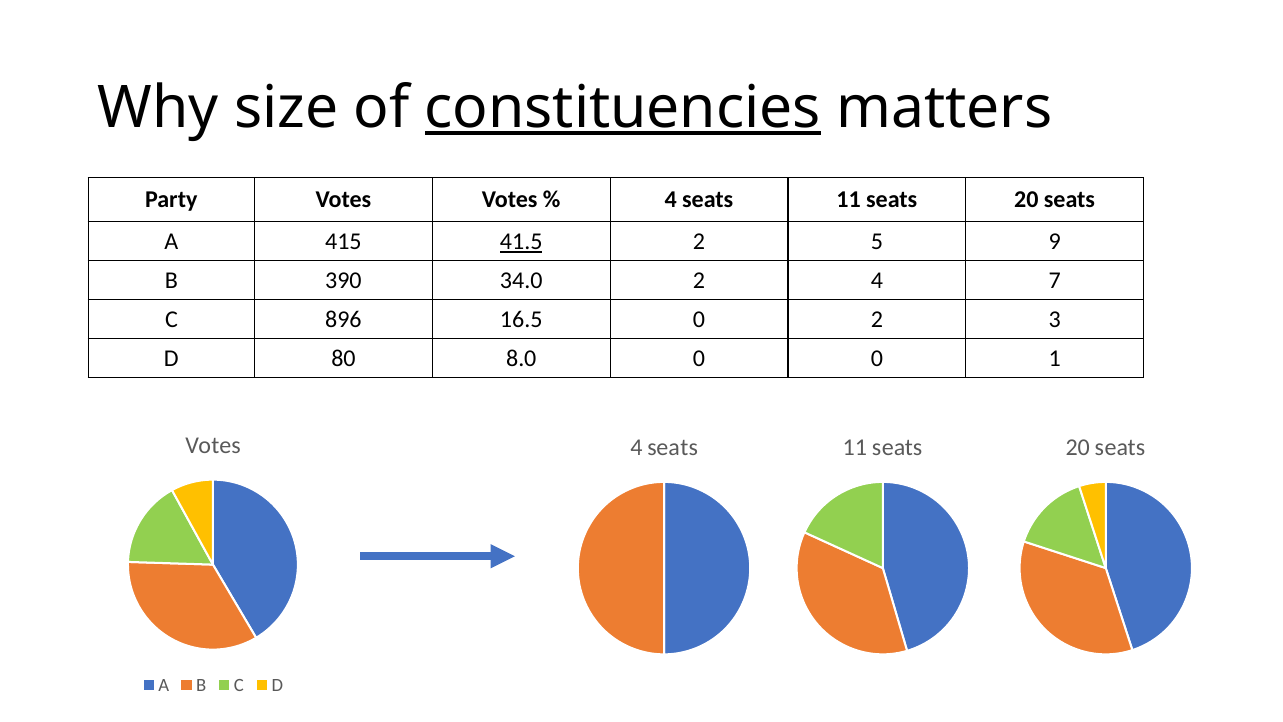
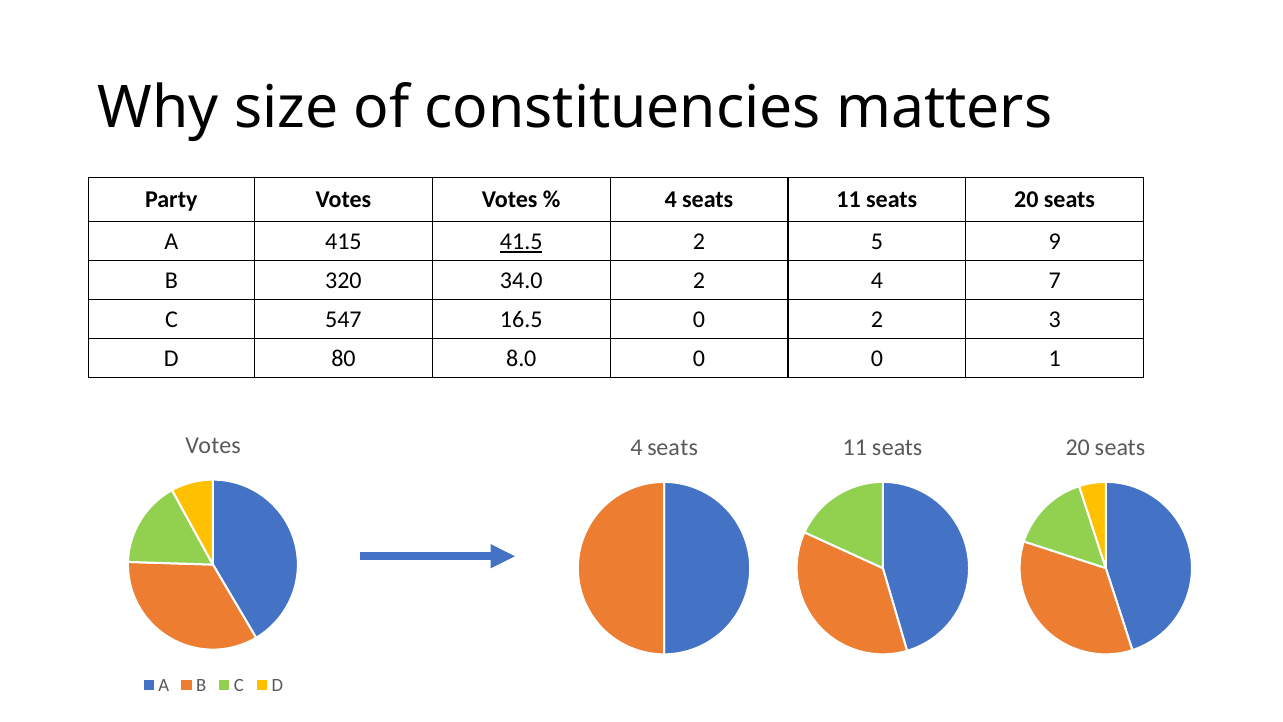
constituencies underline: present -> none
390: 390 -> 320
896: 896 -> 547
